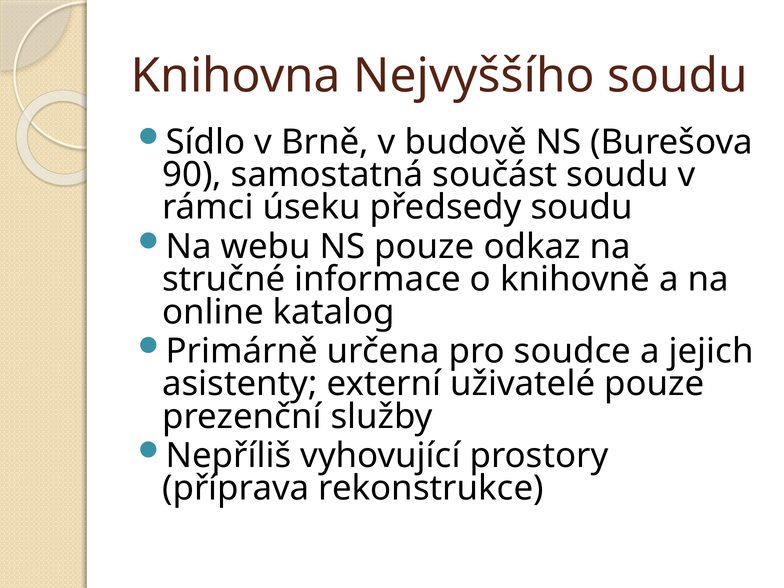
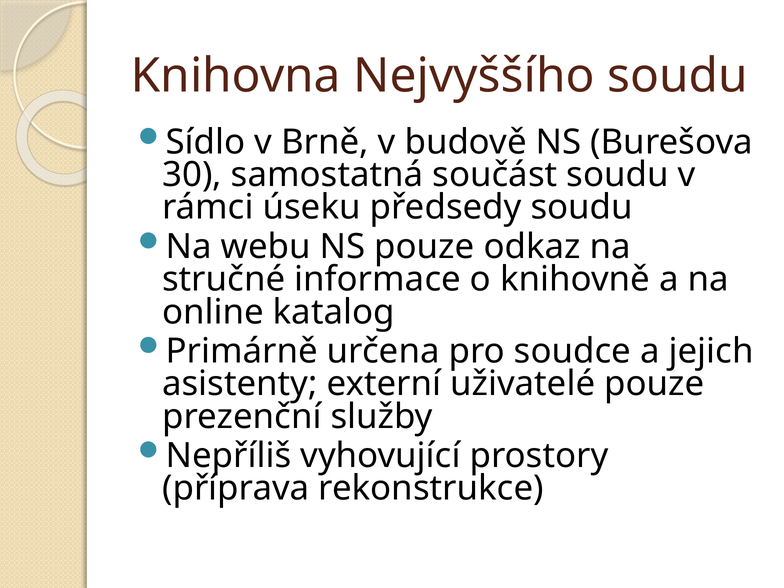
90: 90 -> 30
